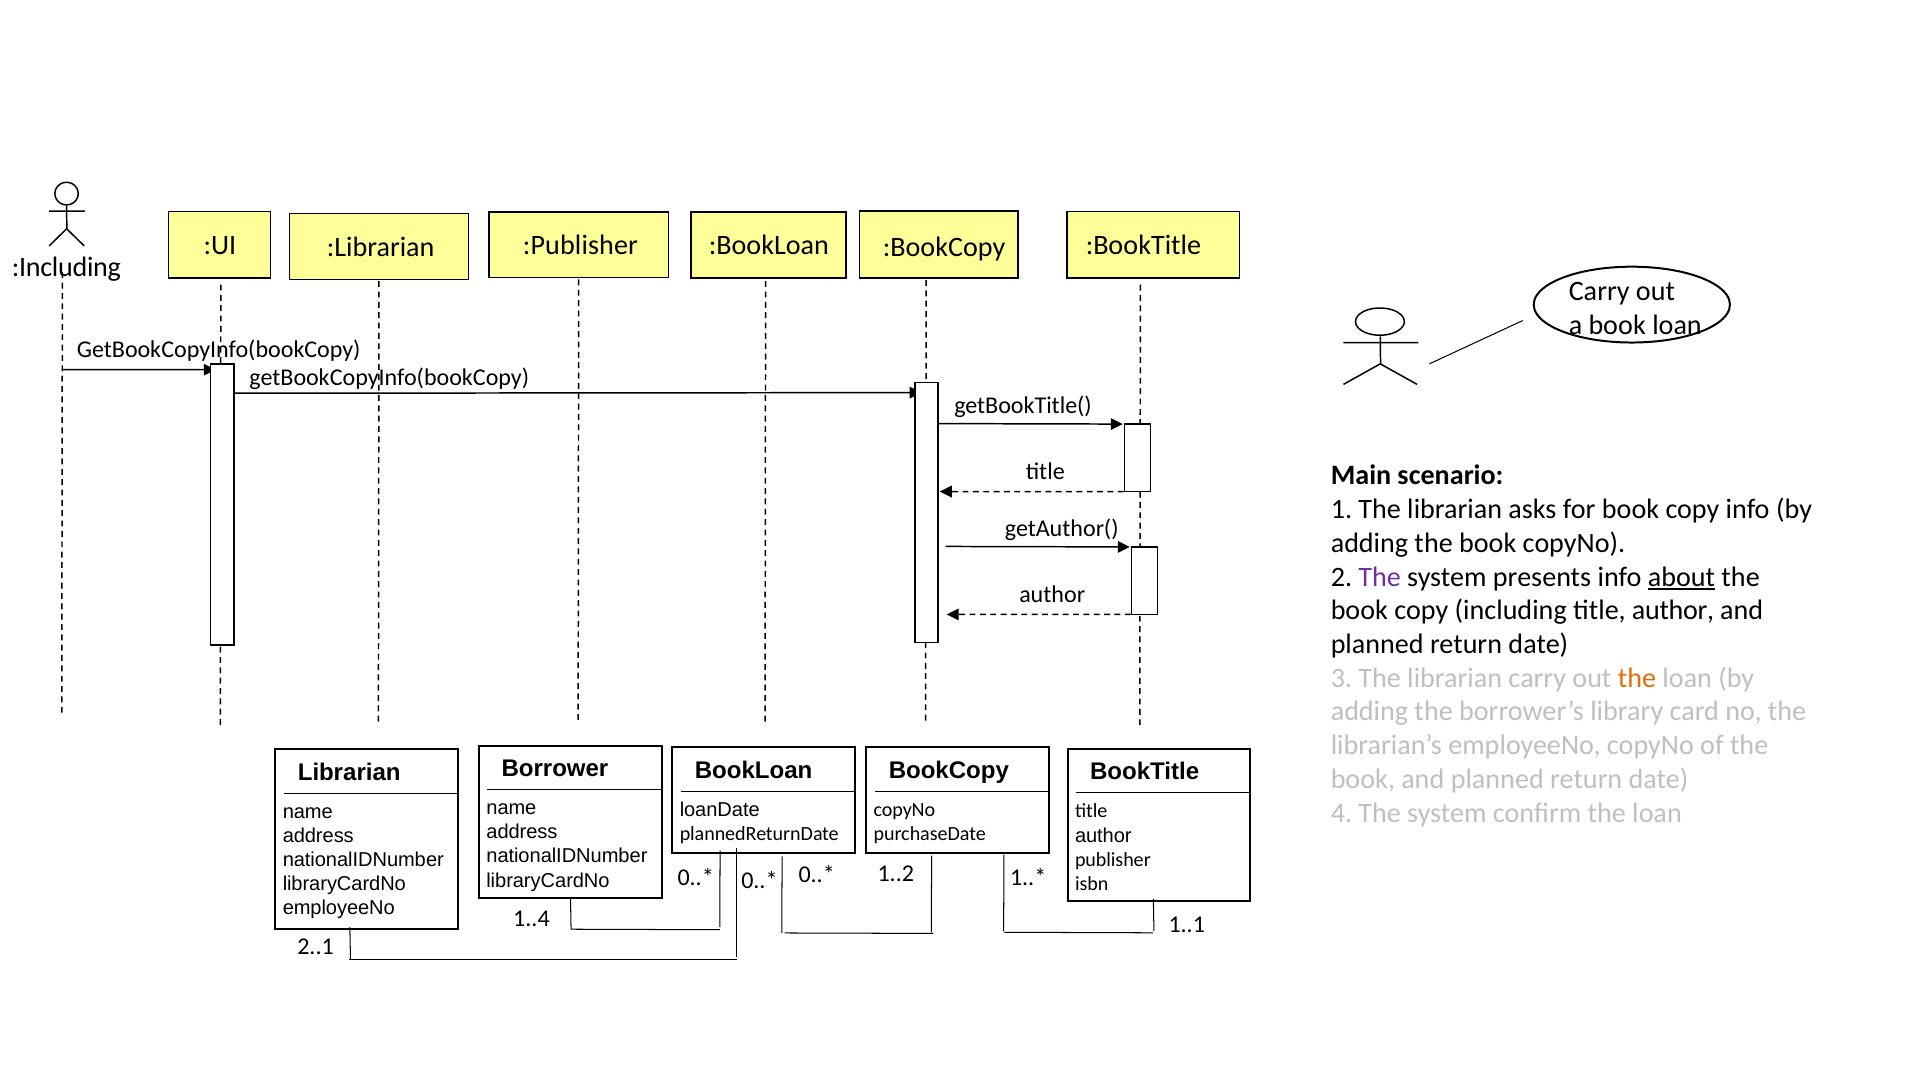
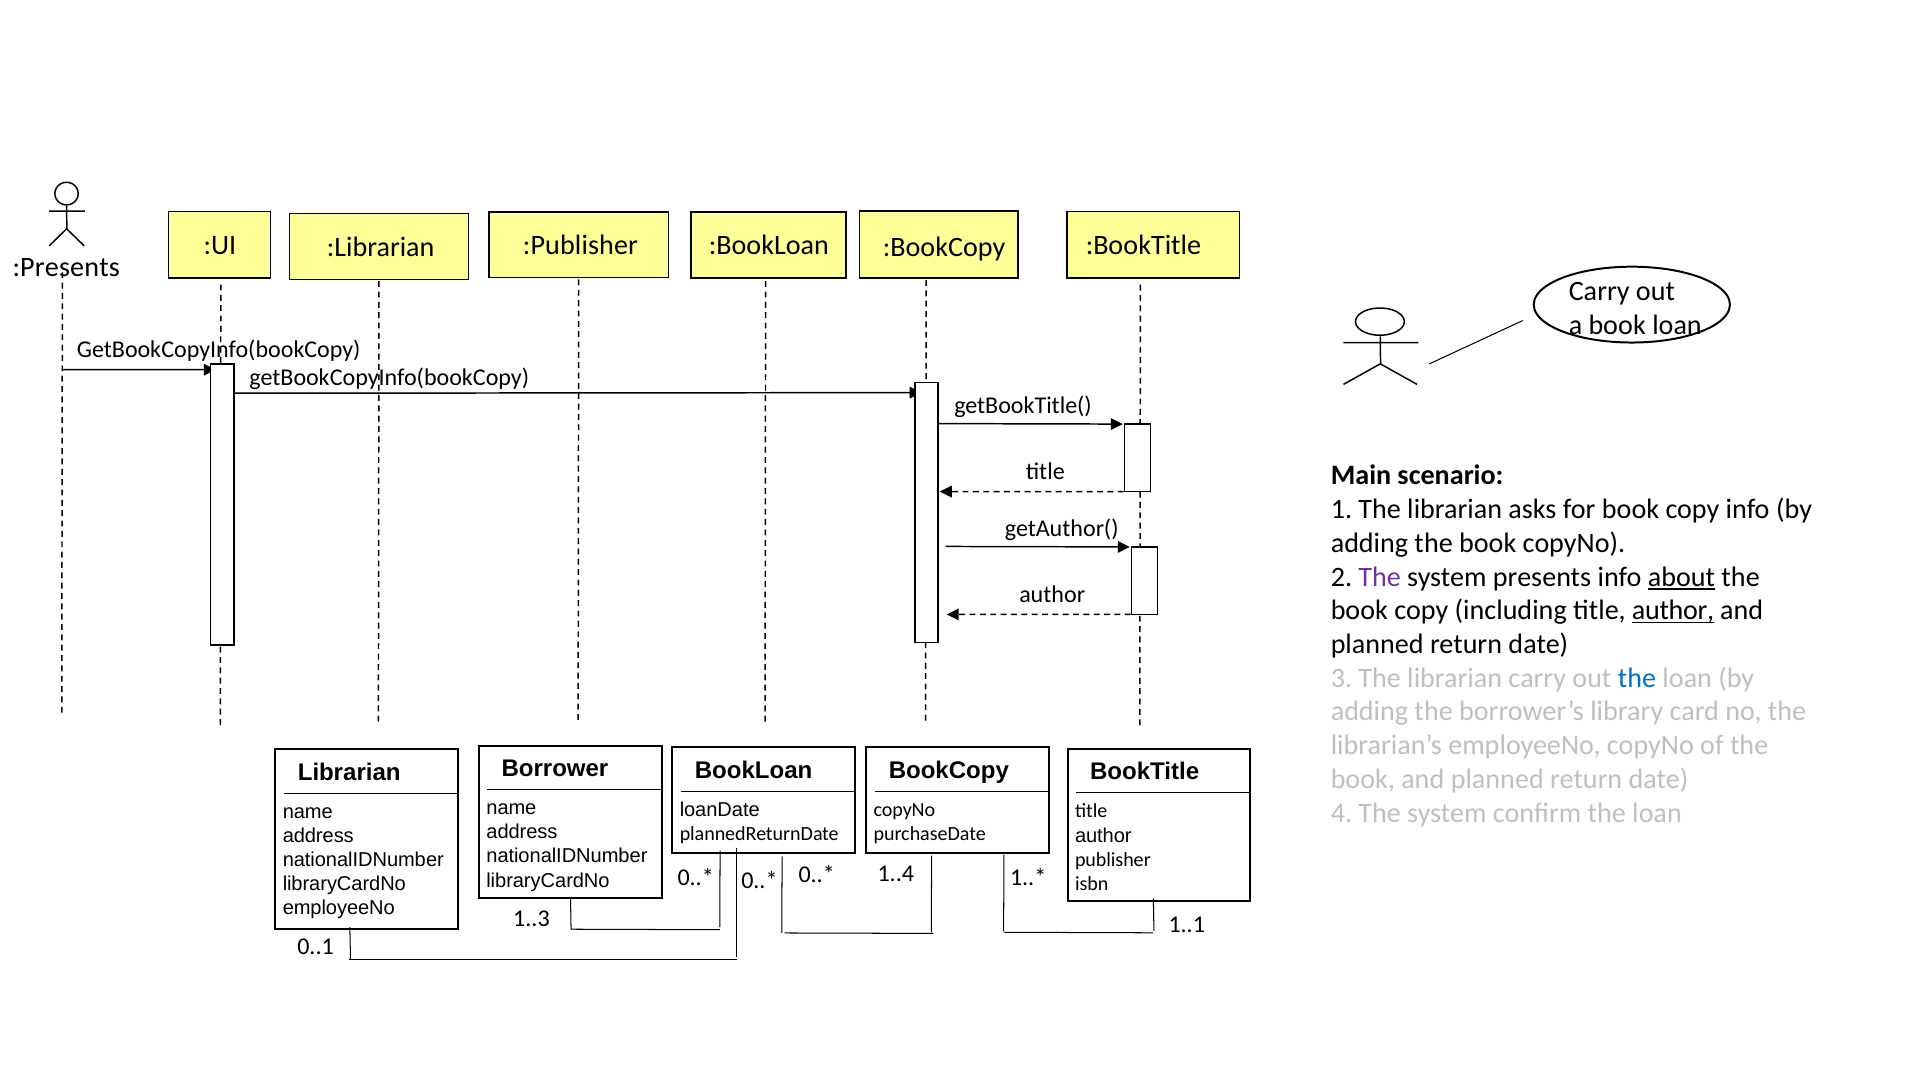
:Including: :Including -> :Presents
author at (1673, 611) underline: none -> present
the at (1637, 678) colour: orange -> blue
1..2: 1..2 -> 1..4
1..4: 1..4 -> 1..3
2..1: 2..1 -> 0..1
